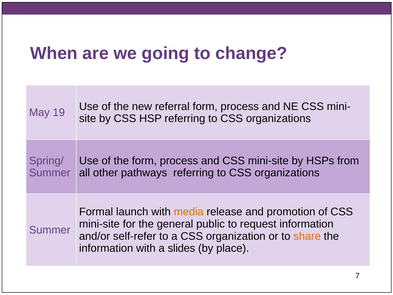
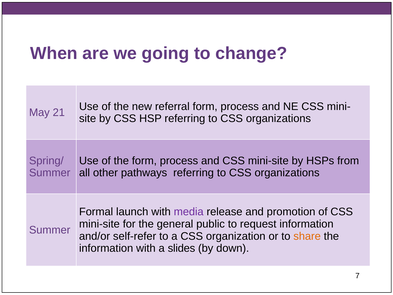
19: 19 -> 21
media colour: orange -> purple
place: place -> down
